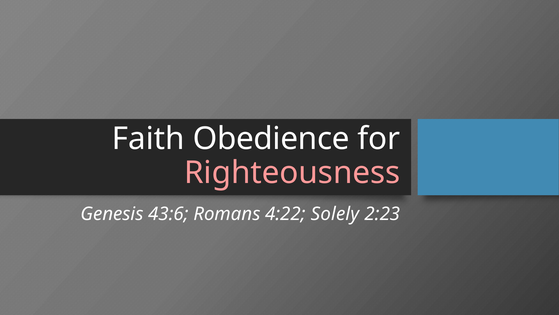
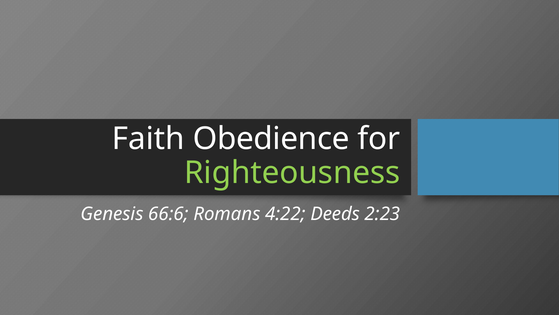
Righteousness colour: pink -> light green
43:6: 43:6 -> 66:6
Solely: Solely -> Deeds
